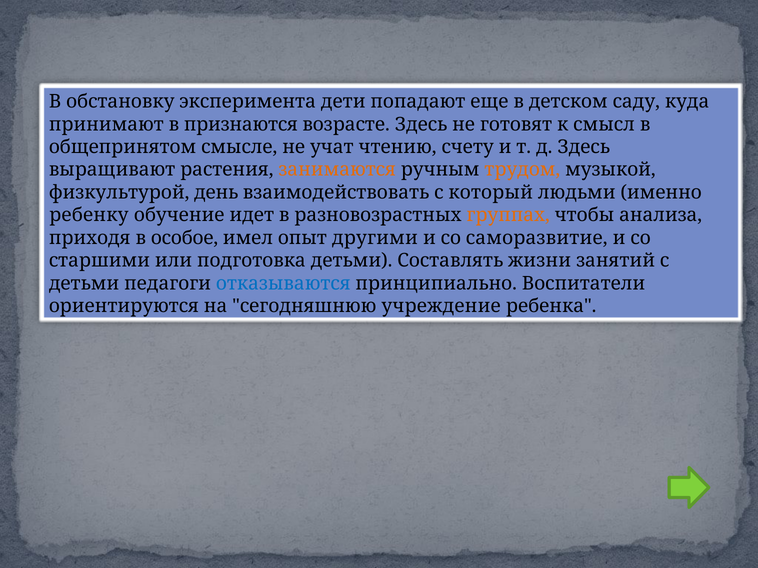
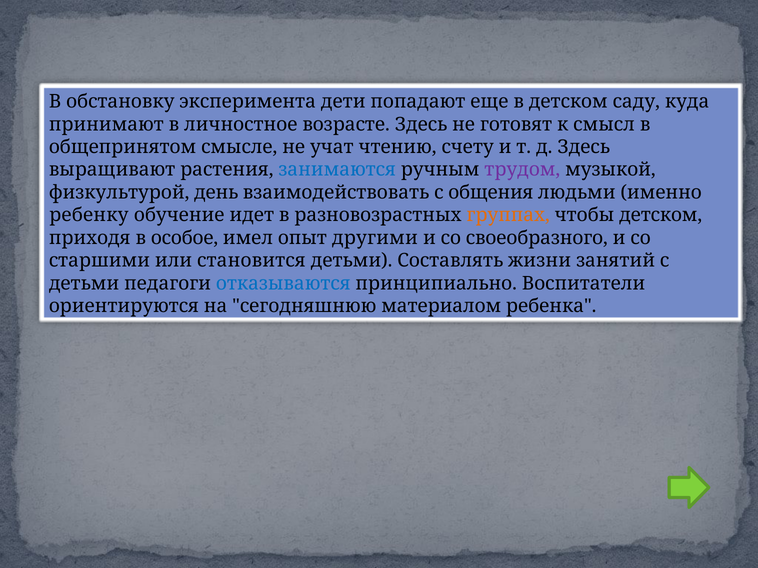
признаются: признаются -> личностное
занимаются colour: orange -> blue
трудом colour: orange -> purple
который: который -> общения
чтобы анализа: анализа -> детском
саморазвитие: саморазвитие -> своеобразного
подготовка: подготовка -> становится
учреждение: учреждение -> материалом
